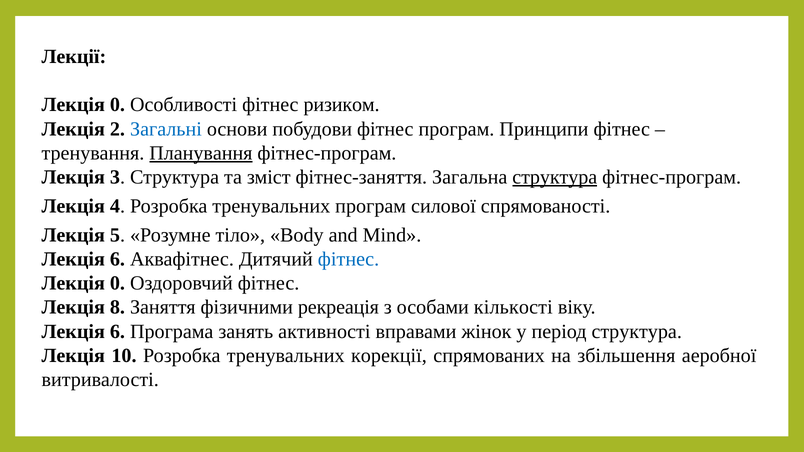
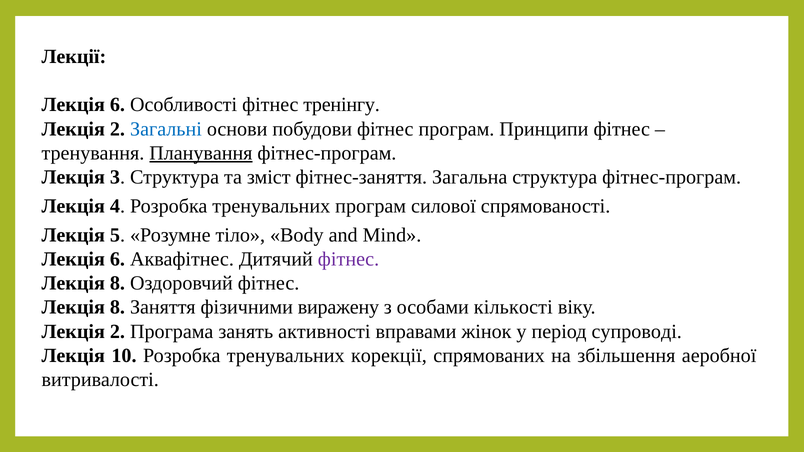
0 at (117, 105): 0 -> 6
ризиком: ризиком -> тренінгу
структура at (555, 177) underline: present -> none
фітнес at (349, 259) colour: blue -> purple
0 at (117, 283): 0 -> 8
рекреація: рекреація -> виражену
6 at (117, 332): 6 -> 2
період структура: структура -> супроводі
